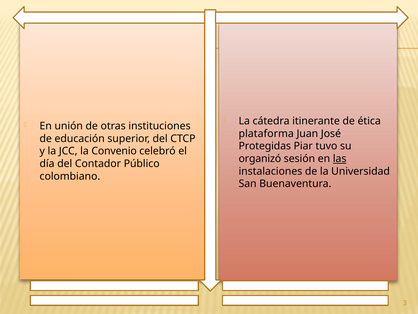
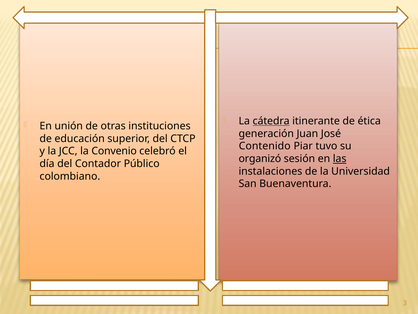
cátedra underline: none -> present
plataforma: plataforma -> generación
Protegidas: Protegidas -> Contenido
